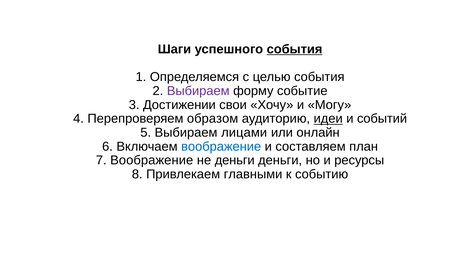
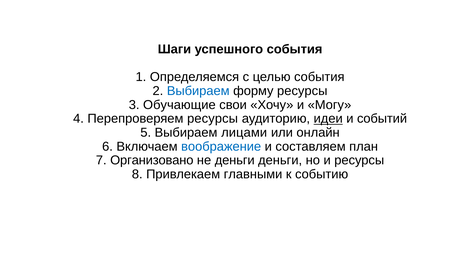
события at (295, 49) underline: present -> none
Выбираем at (198, 91) colour: purple -> blue
форму событие: событие -> ресурсы
Достижении: Достижении -> Обучающие
Перепроверяем образом: образом -> ресурсы
7 Воображение: Воображение -> Организовано
